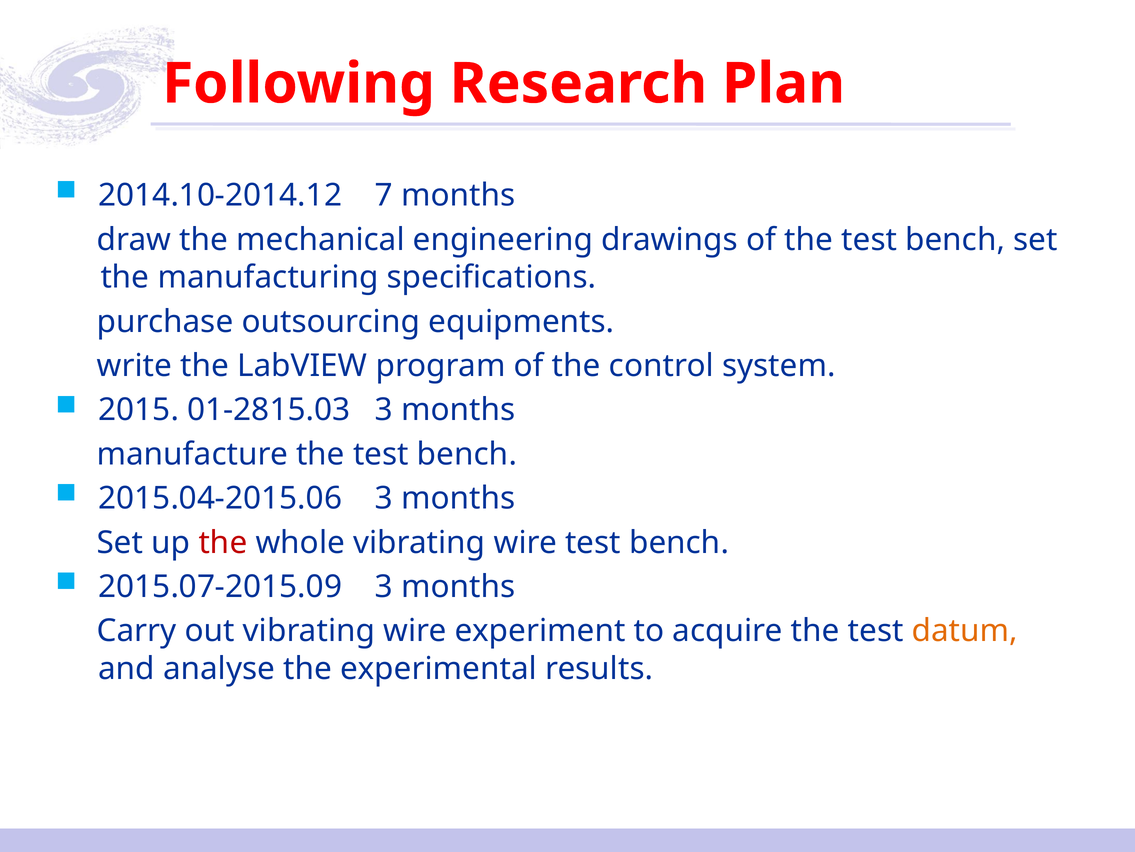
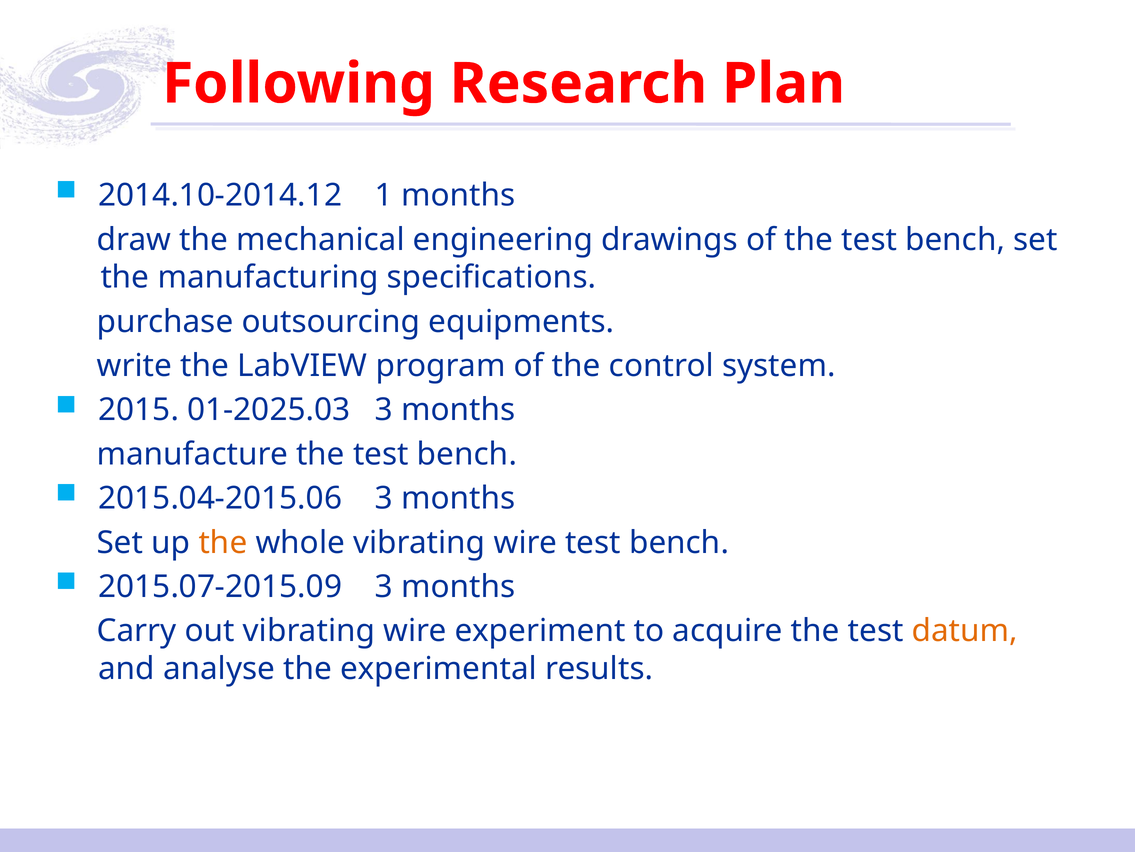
7: 7 -> 1
01-2815.03: 01-2815.03 -> 01-2025.03
the at (223, 542) colour: red -> orange
